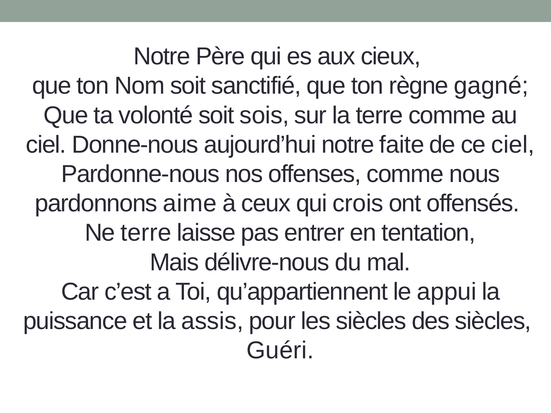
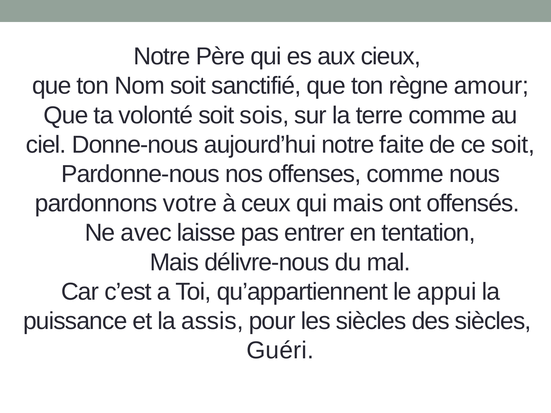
gagné: gagné -> amour
ce ciel: ciel -> soit
aime: aime -> votre
qui crois: crois -> mais
Ne terre: terre -> avec
